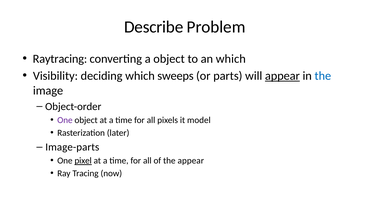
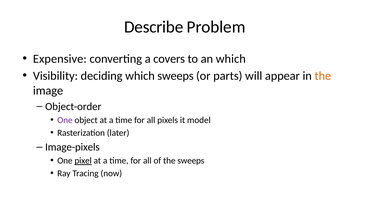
Raytracing: Raytracing -> Expensive
a object: object -> covers
appear at (282, 76) underline: present -> none
the at (323, 76) colour: blue -> orange
Image-parts: Image-parts -> Image-pixels
the appear: appear -> sweeps
